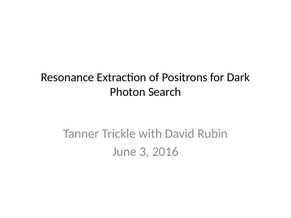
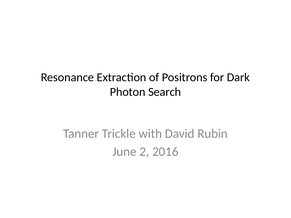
3: 3 -> 2
